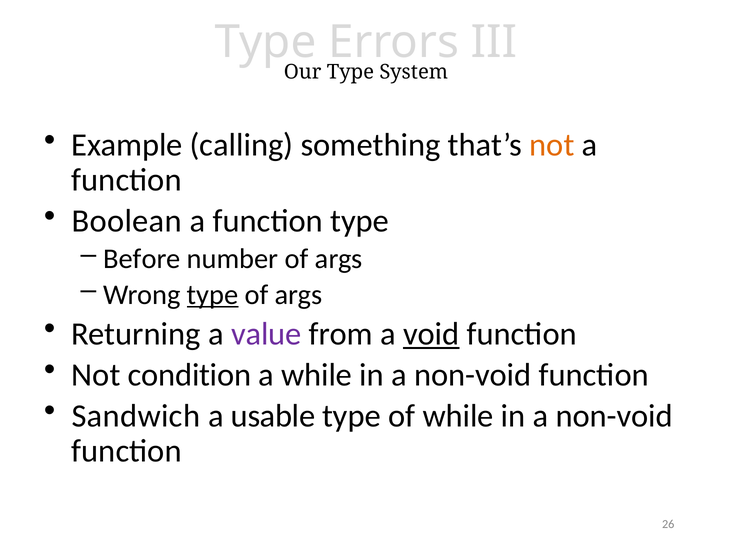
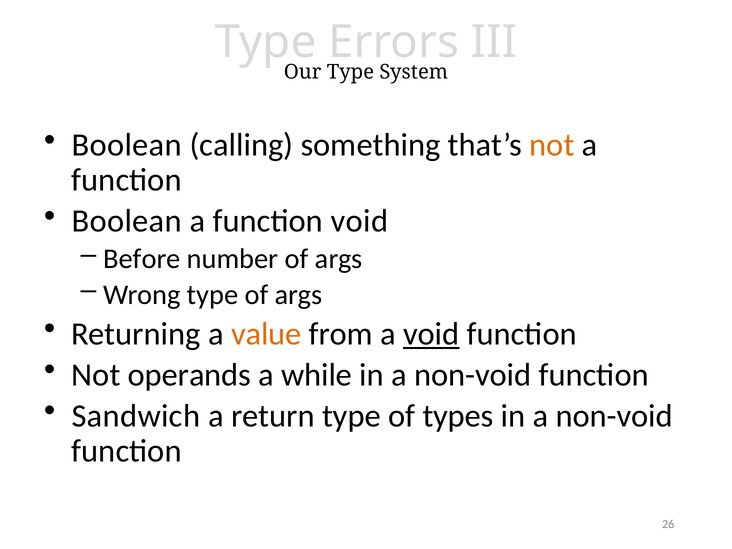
Example at (127, 145): Example -> Boolean
a function type: type -> void
type at (213, 295) underline: present -> none
value colour: purple -> orange
condition: condition -> operands
usable: usable -> return
of while: while -> types
